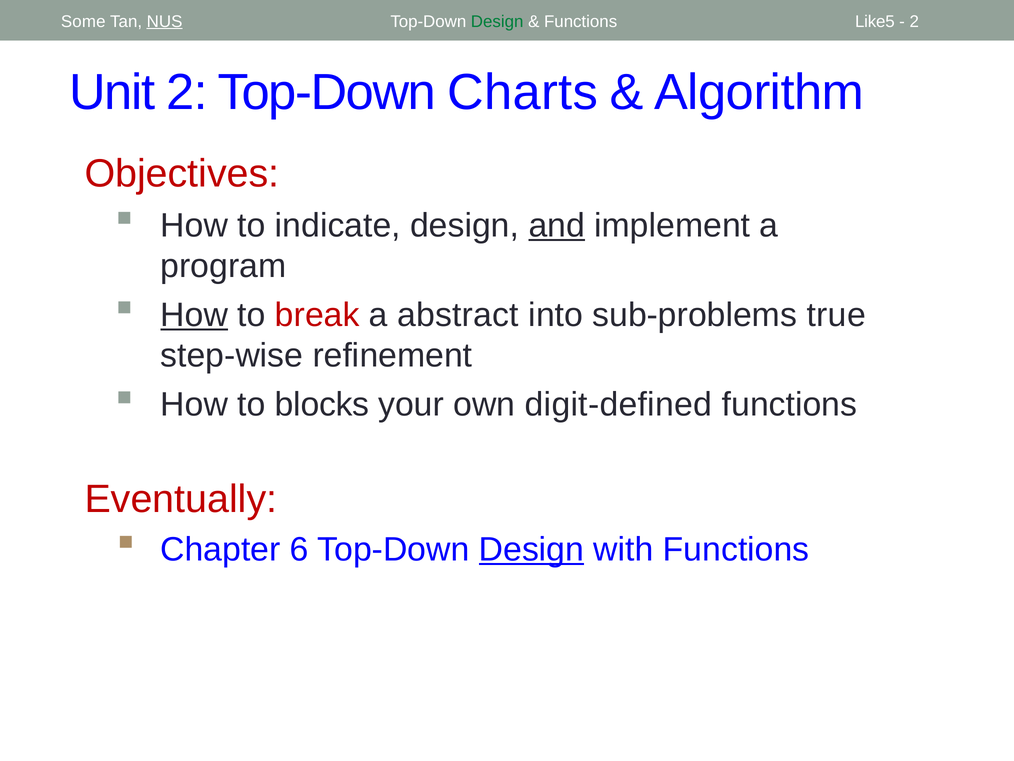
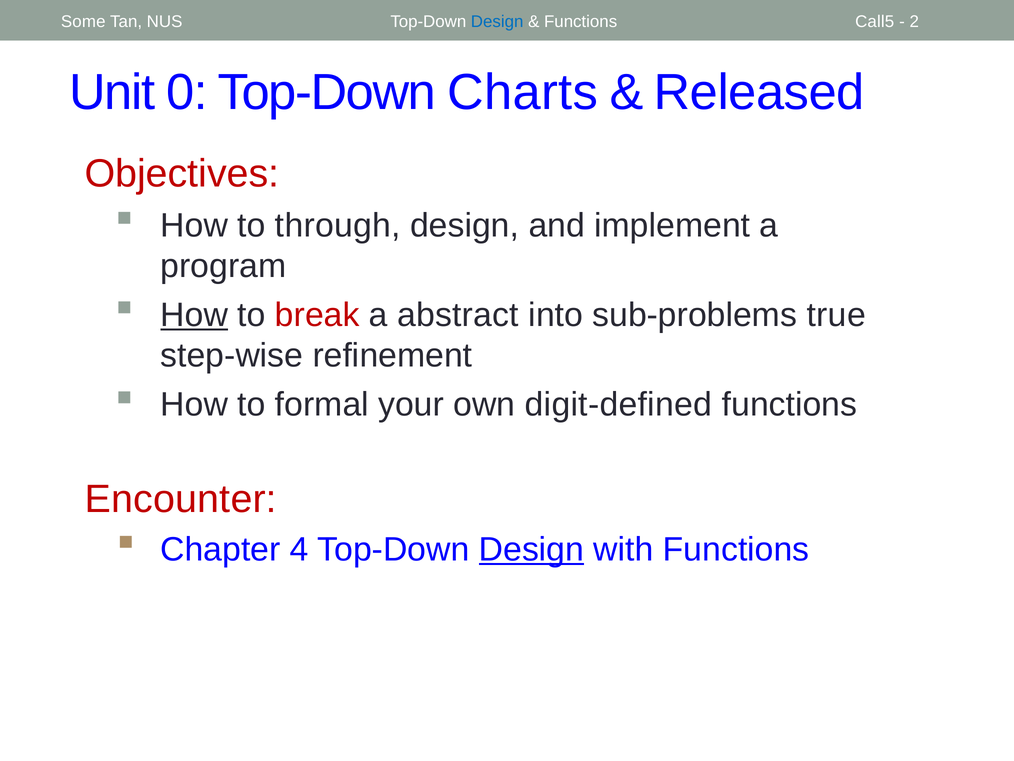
NUS underline: present -> none
Design at (497, 21) colour: green -> blue
Like5: Like5 -> Call5
Unit 2: 2 -> 0
Algorithm: Algorithm -> Released
indicate: indicate -> through
and underline: present -> none
blocks: blocks -> formal
Eventually: Eventually -> Encounter
6: 6 -> 4
